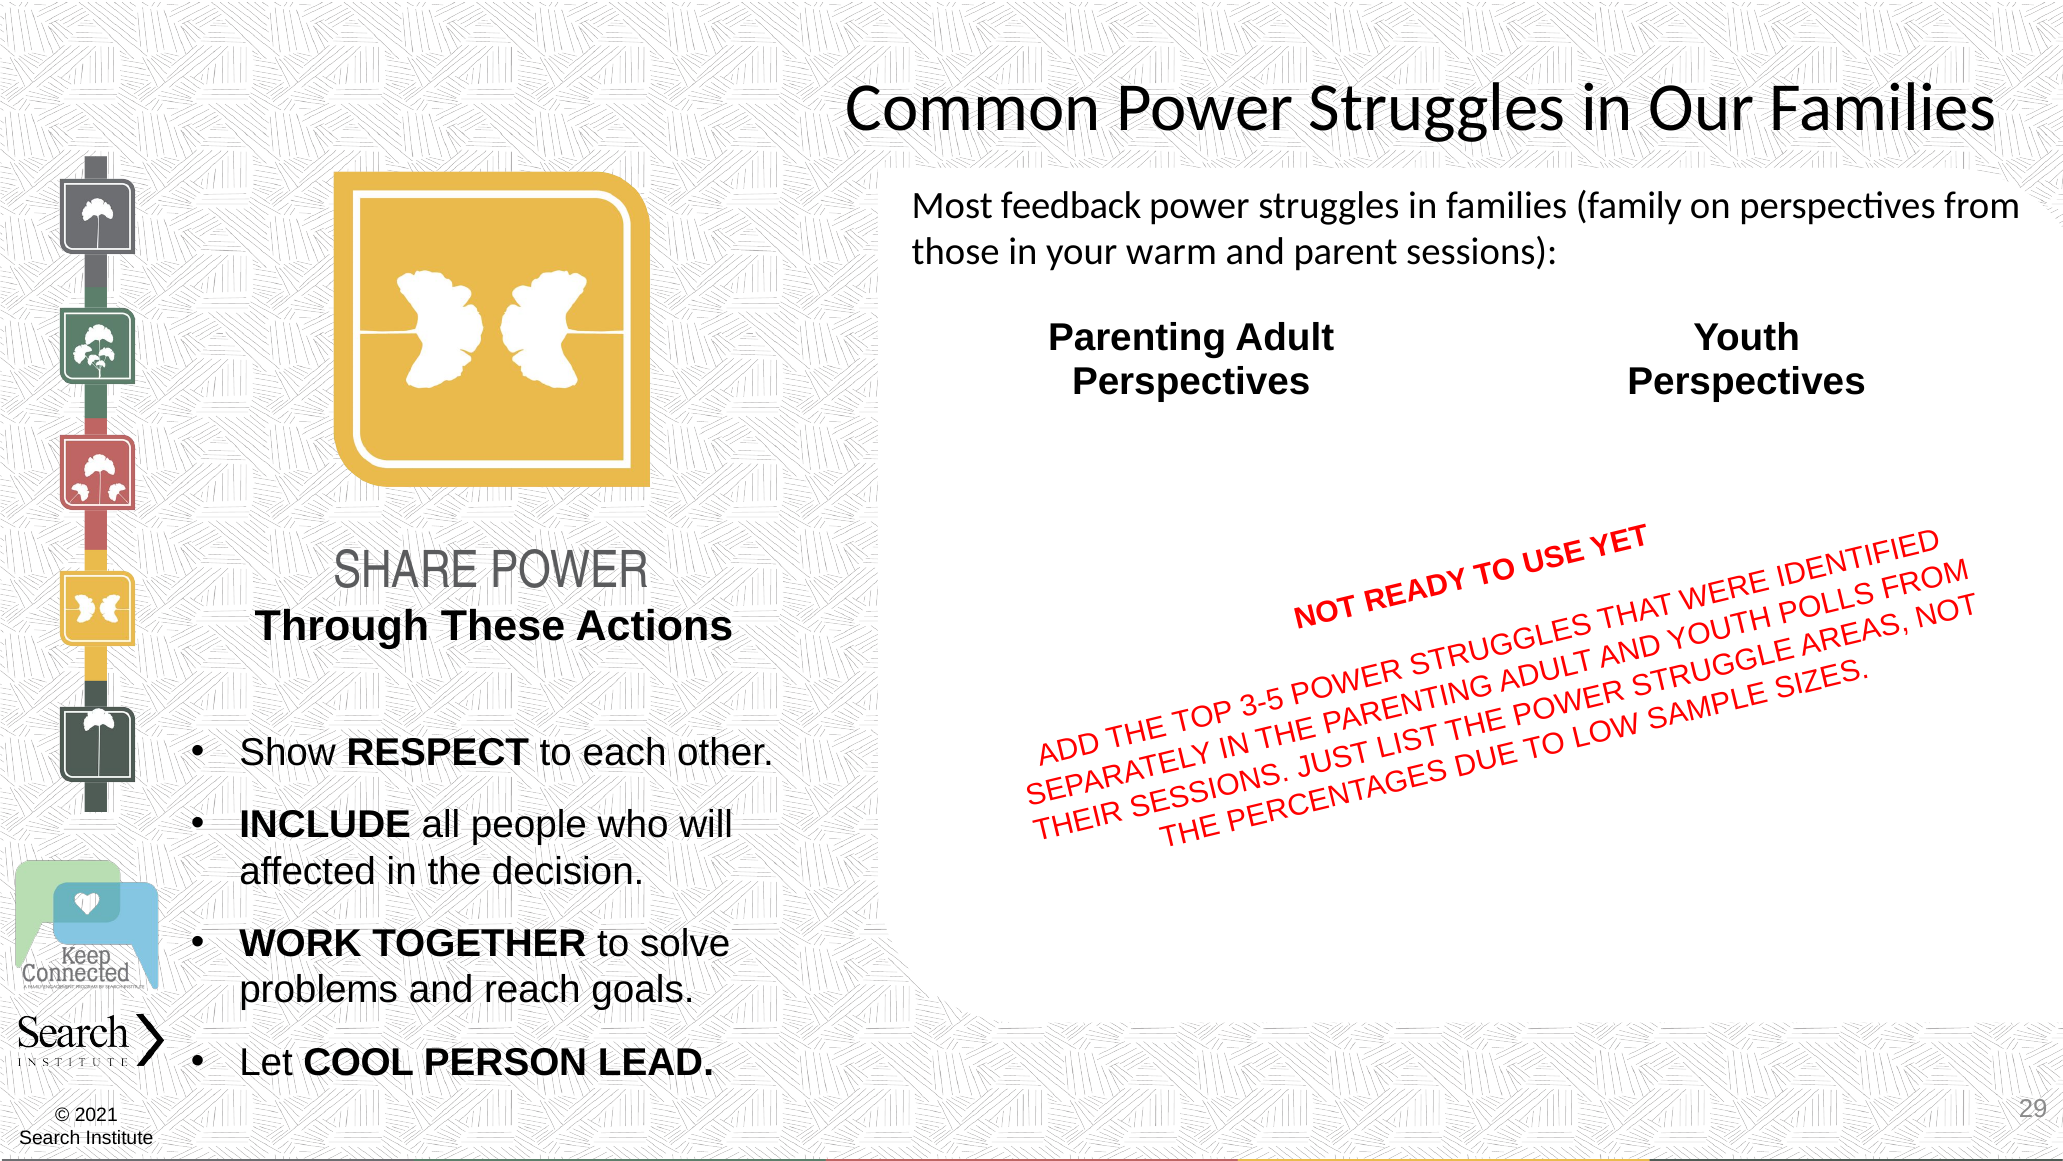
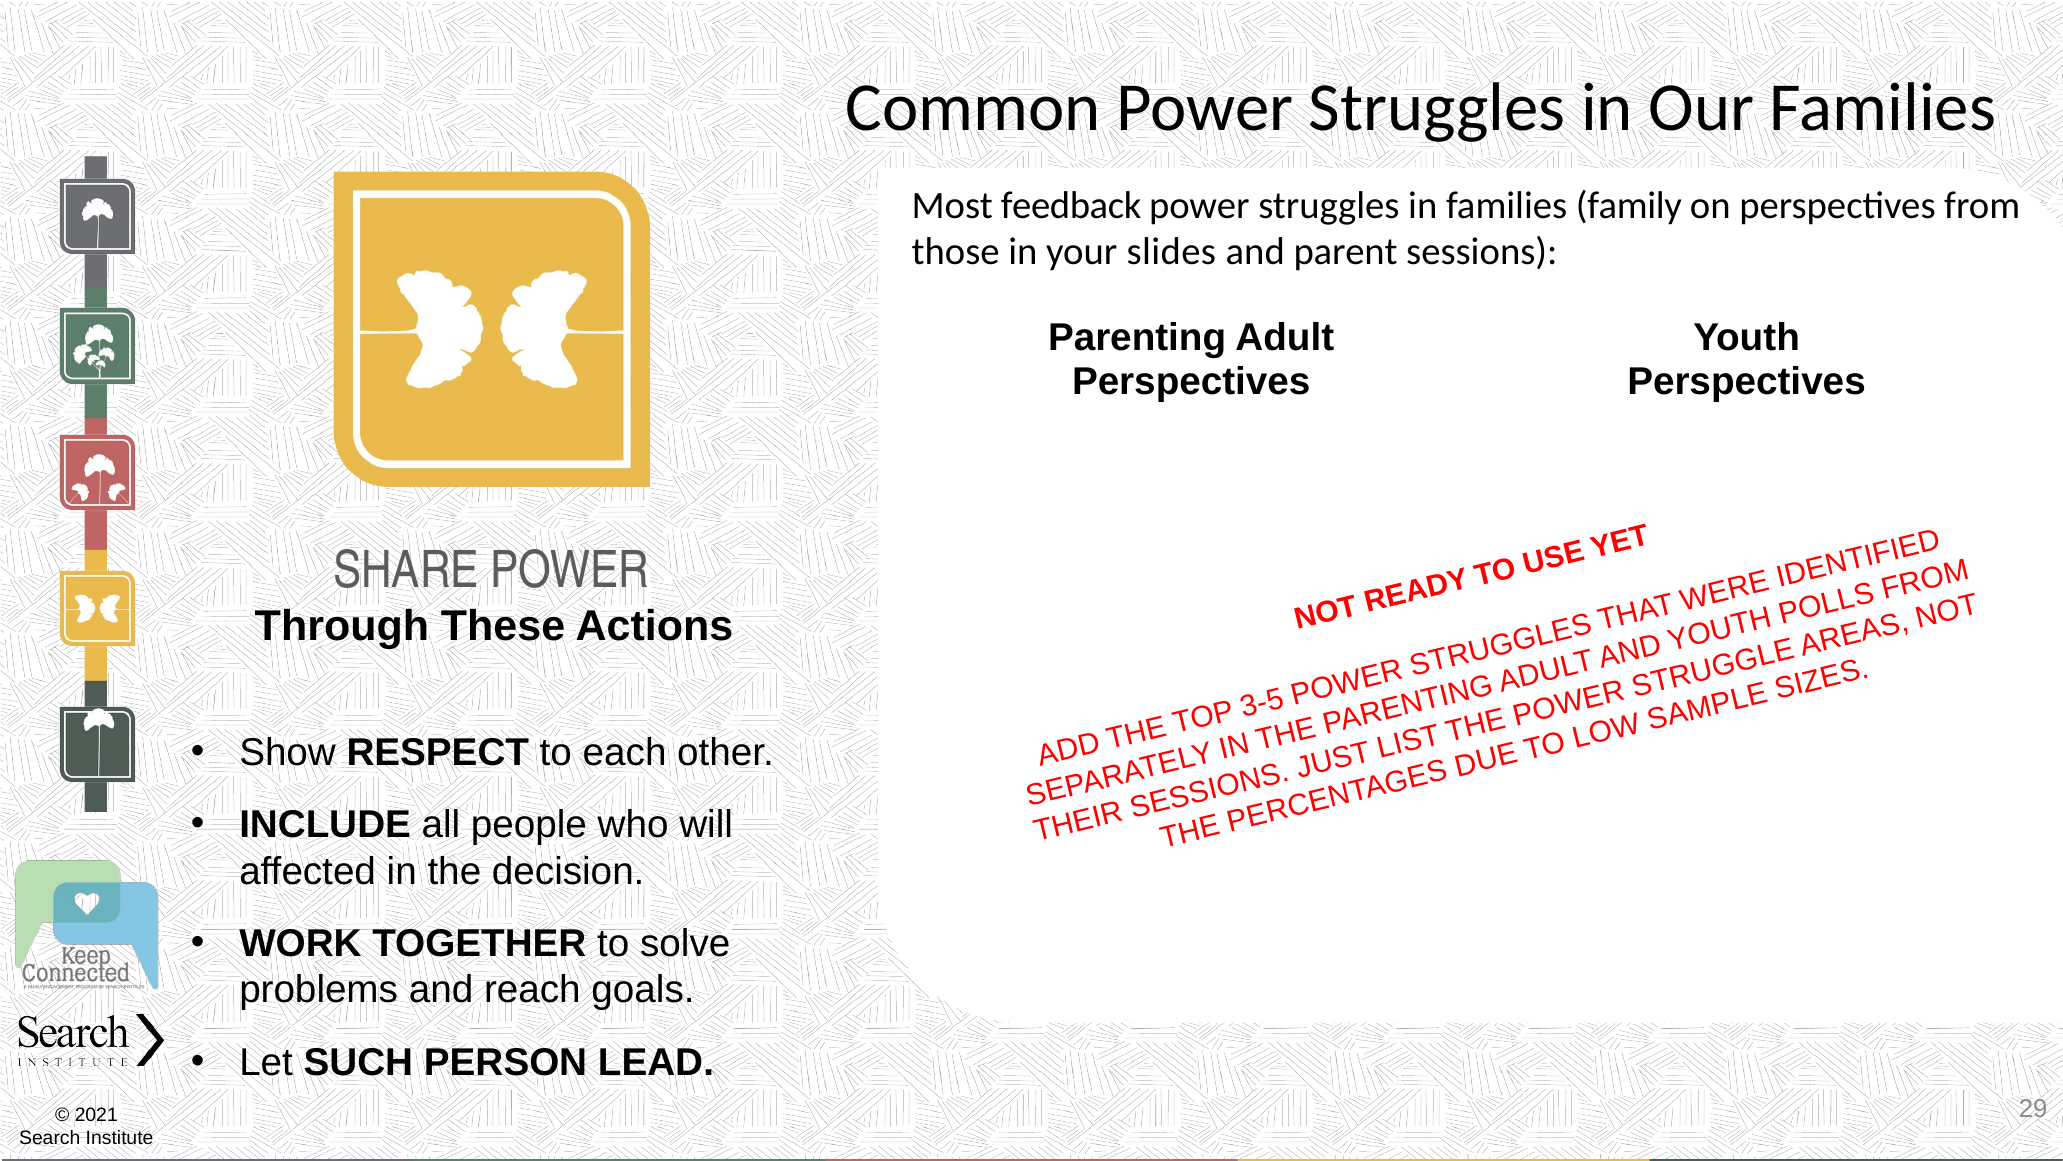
warm: warm -> slides
COOL: COOL -> SUCH
